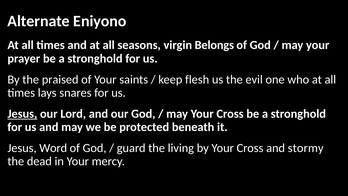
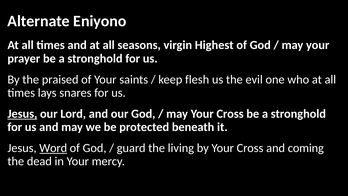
Belongs: Belongs -> Highest
Word underline: none -> present
stormy: stormy -> coming
